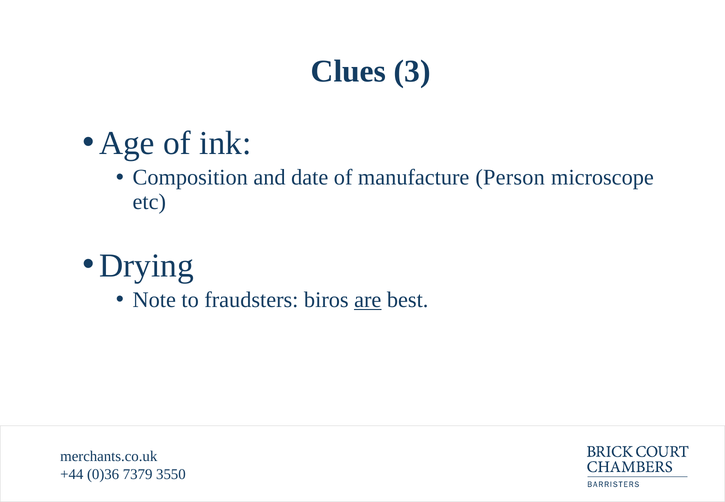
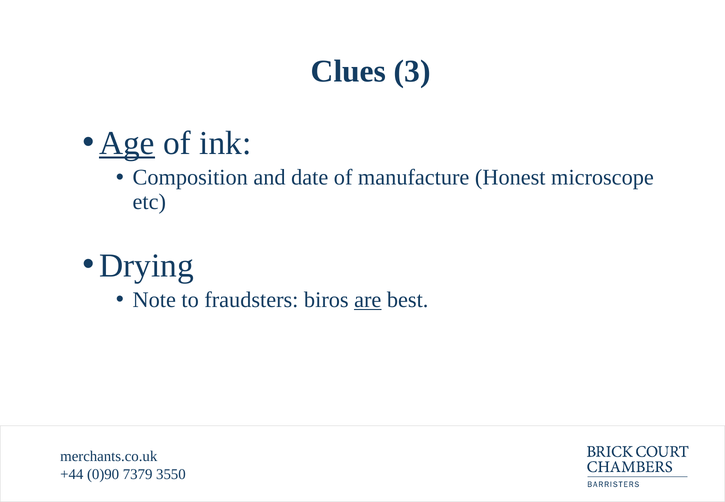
Age underline: none -> present
Person: Person -> Honest
0)36: 0)36 -> 0)90
